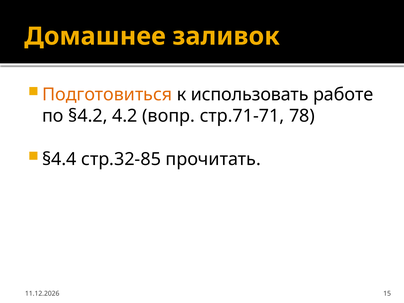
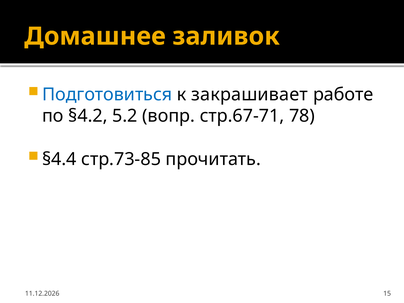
Подготовиться colour: orange -> blue
использовать: использовать -> закрашивает
4.2: 4.2 -> 5.2
стр.71-71: стр.71-71 -> стр.67-71
стр.32-85: стр.32-85 -> стр.73-85
